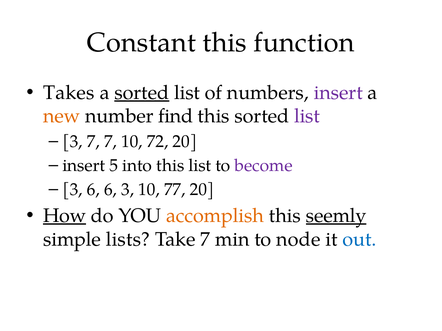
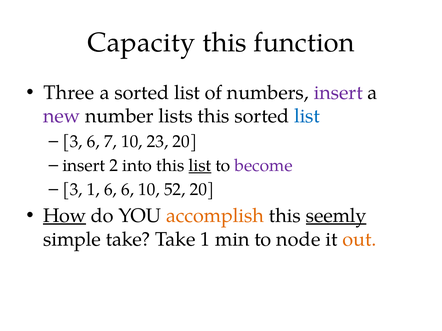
Constant: Constant -> Capacity
Takes: Takes -> Three
sorted at (142, 93) underline: present -> none
new colour: orange -> purple
find: find -> lists
list at (307, 116) colour: purple -> blue
3 7: 7 -> 6
72: 72 -> 23
5: 5 -> 2
list at (200, 166) underline: none -> present
3 6: 6 -> 1
6 3: 3 -> 6
77: 77 -> 52
simple lists: lists -> take
Take 7: 7 -> 1
out colour: blue -> orange
